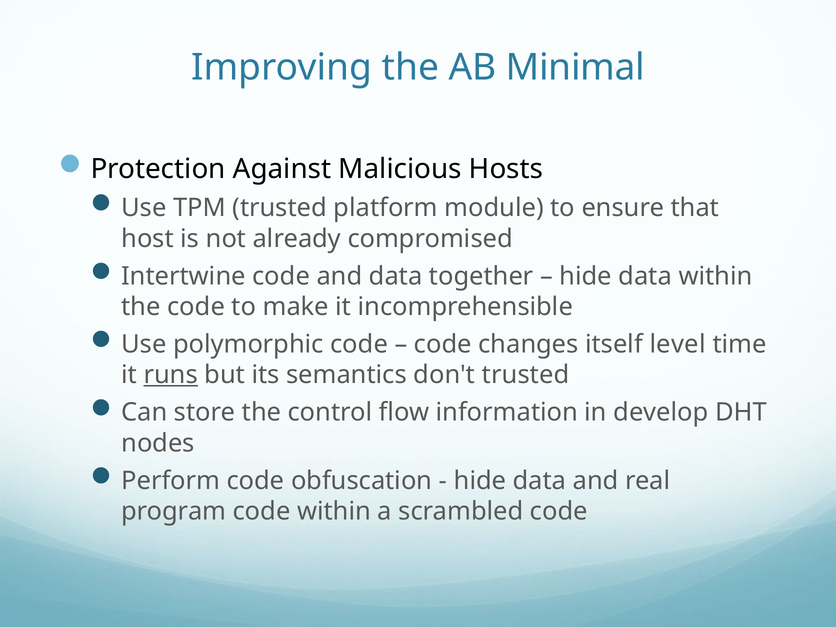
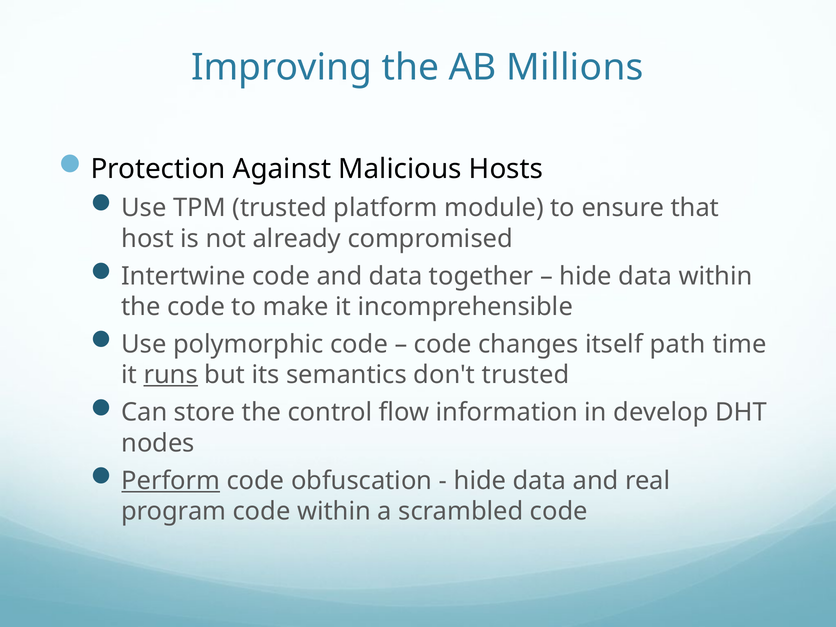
Minimal: Minimal -> Millions
level: level -> path
Perform underline: none -> present
